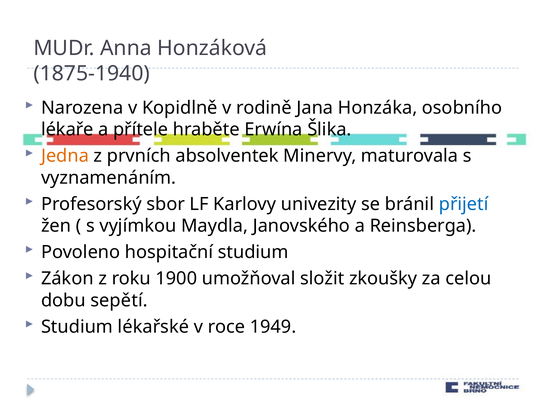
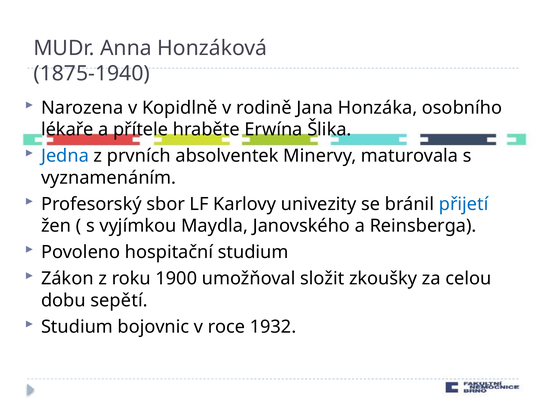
Jedna colour: orange -> blue
lékařské: lékařské -> bojovnic
1949: 1949 -> 1932
